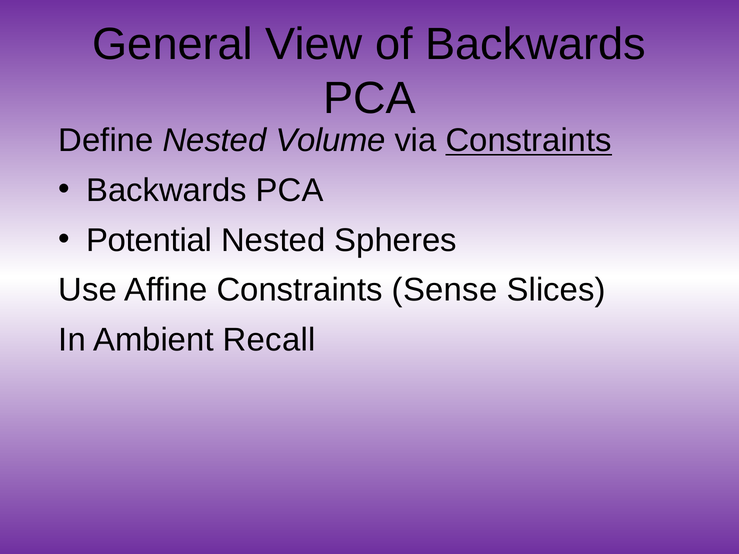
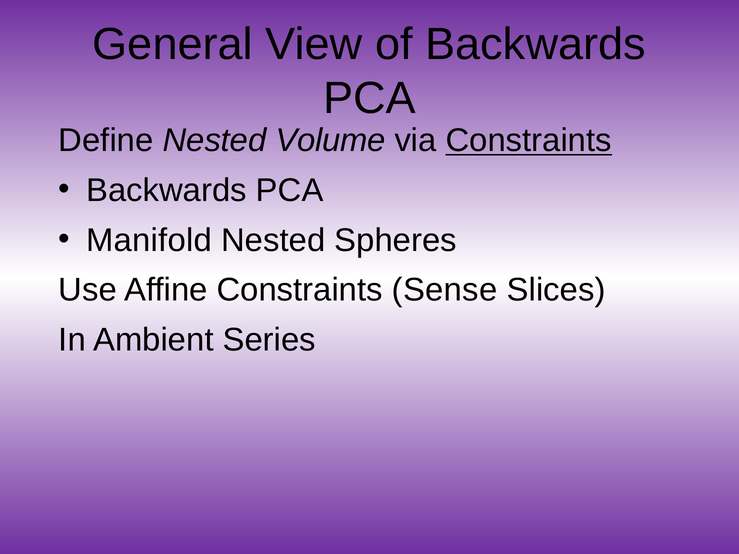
Potential: Potential -> Manifold
Recall: Recall -> Series
